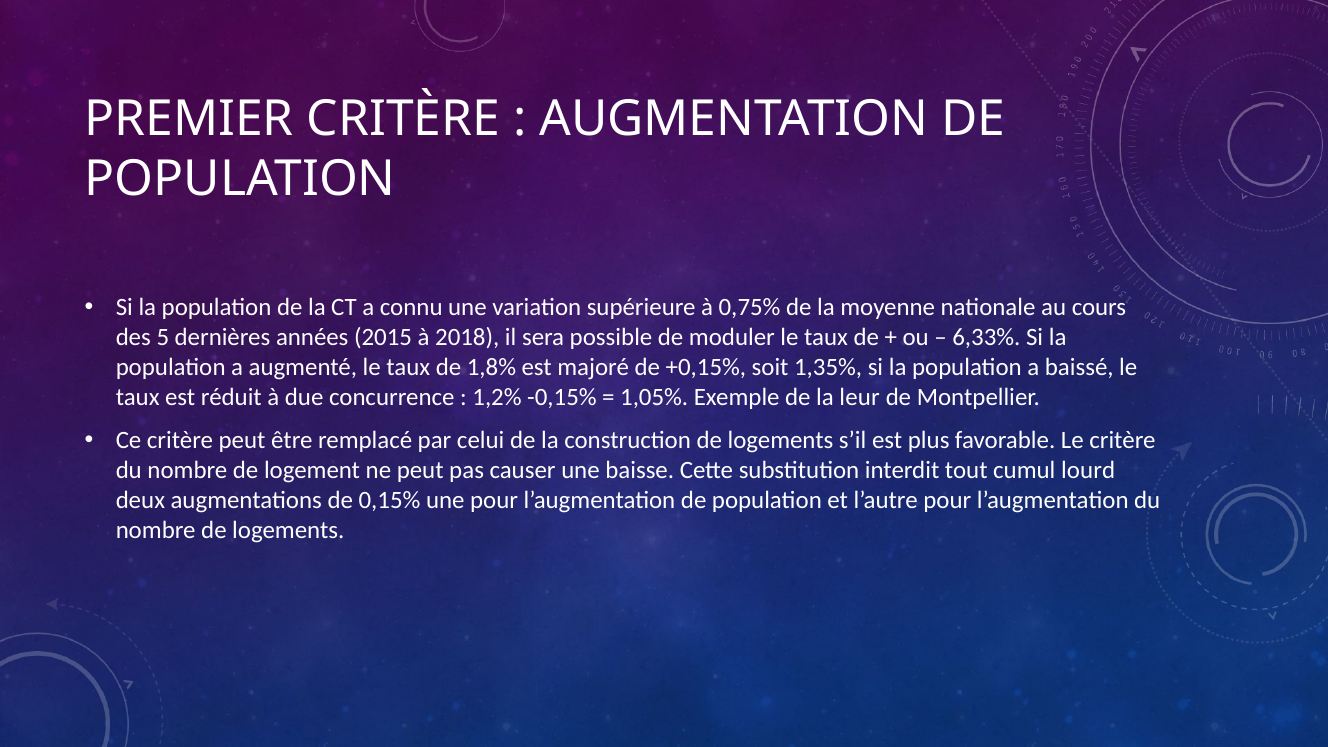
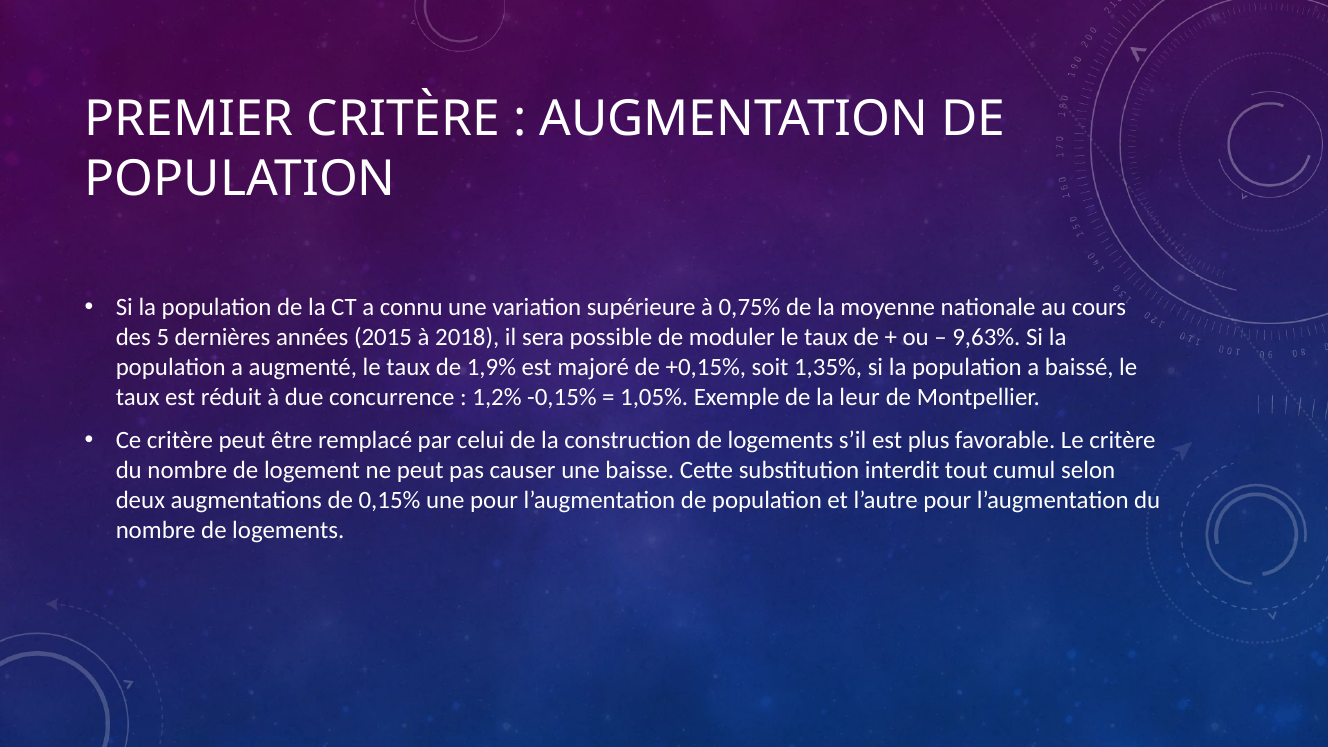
6,33%: 6,33% -> 9,63%
1,8%: 1,8% -> 1,9%
lourd: lourd -> selon
